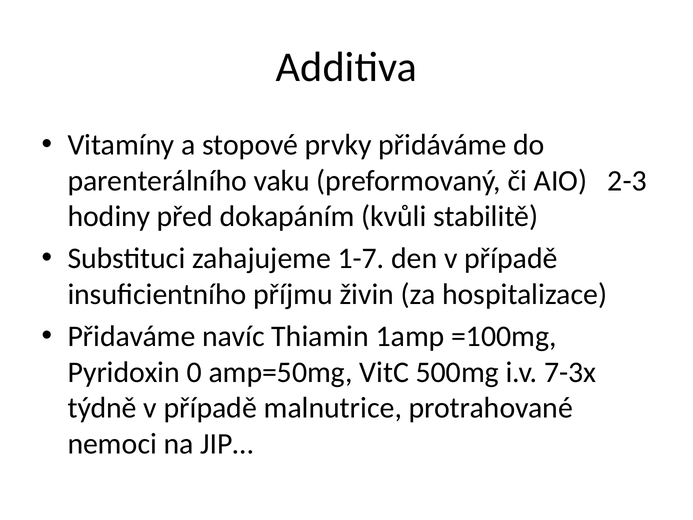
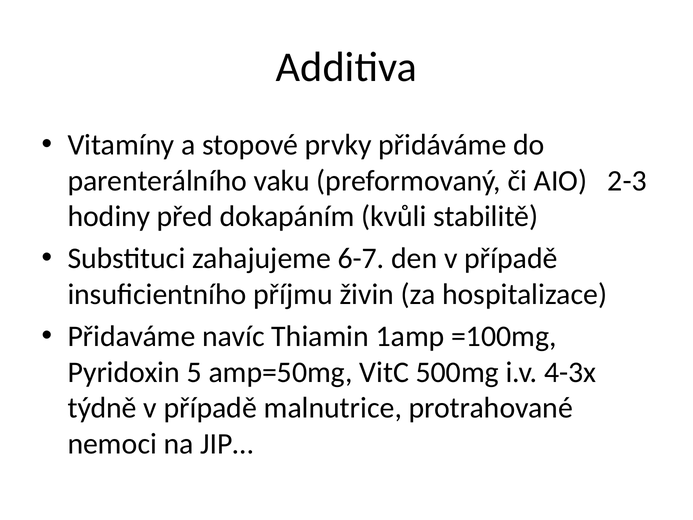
1-7: 1-7 -> 6-7
0: 0 -> 5
7-3x: 7-3x -> 4-3x
